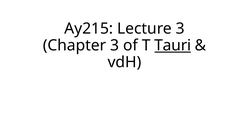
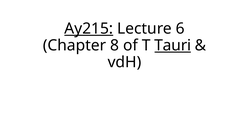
Ay215 underline: none -> present
Lecture 3: 3 -> 6
Chapter 3: 3 -> 8
